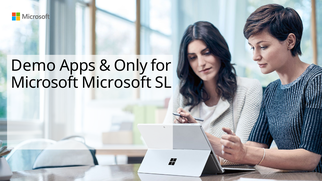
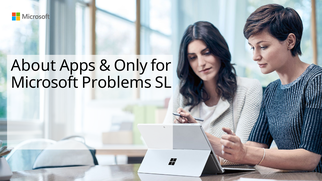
Demo: Demo -> About
Microsoft Microsoft: Microsoft -> Problems
